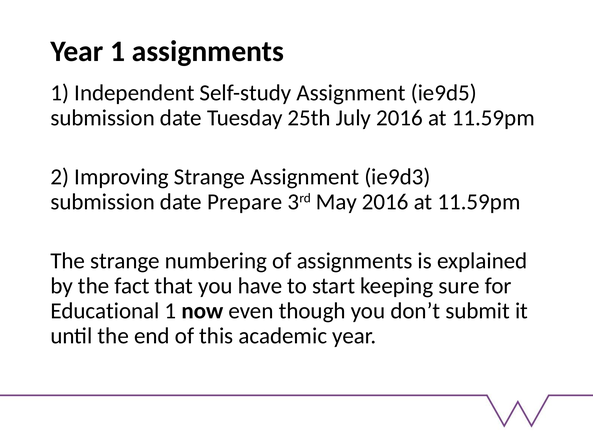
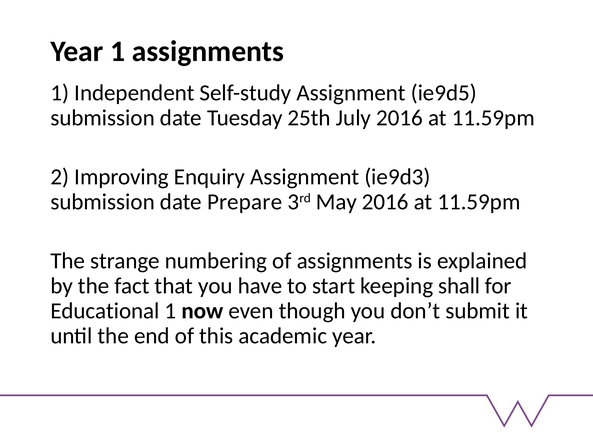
Improving Strange: Strange -> Enquiry
sure: sure -> shall
